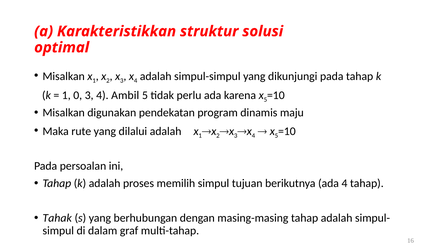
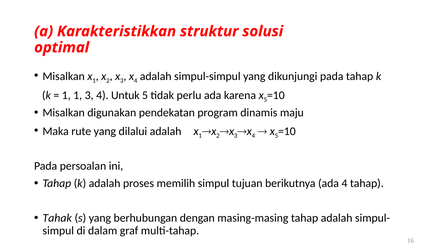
1 0: 0 -> 1
Ambil: Ambil -> Untuk
